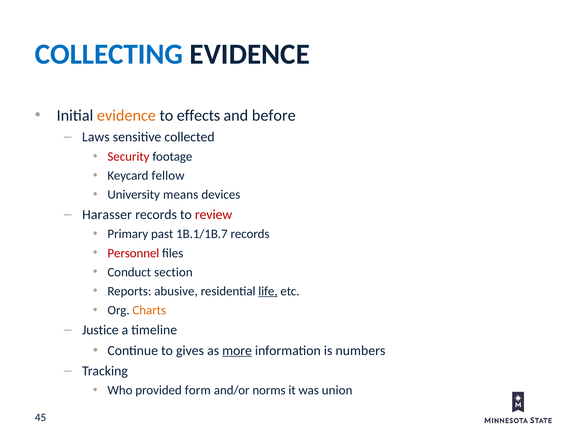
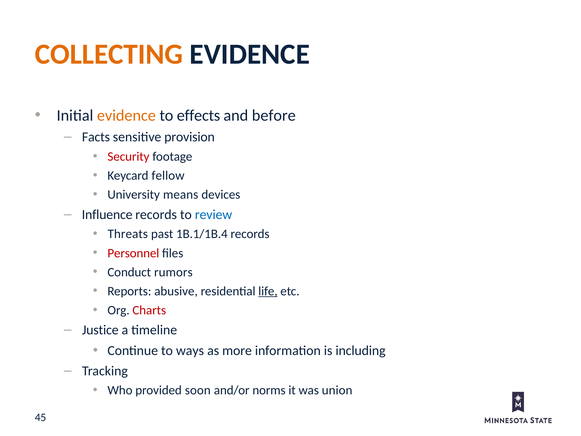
COLLECTING colour: blue -> orange
Laws: Laws -> Facts
collected: collected -> provision
Harasser: Harasser -> Influence
review colour: red -> blue
Primary: Primary -> Threats
1B.1/1B.7: 1B.1/1B.7 -> 1B.1/1B.4
section: section -> rumors
Charts colour: orange -> red
gives: gives -> ways
more underline: present -> none
numbers: numbers -> including
form: form -> soon
